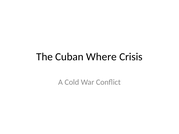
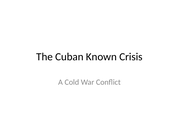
Where: Where -> Known
